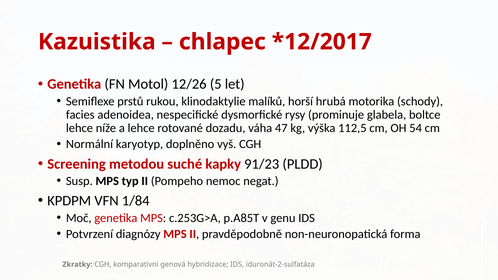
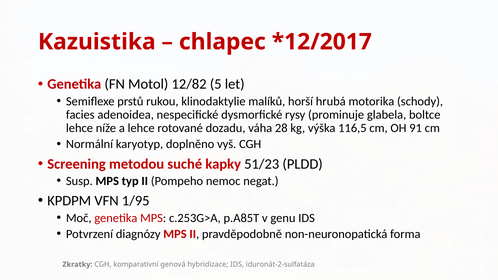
12/26: 12/26 -> 12/82
47: 47 -> 28
112,5: 112,5 -> 116,5
54: 54 -> 91
91/23: 91/23 -> 51/23
1/84: 1/84 -> 1/95
